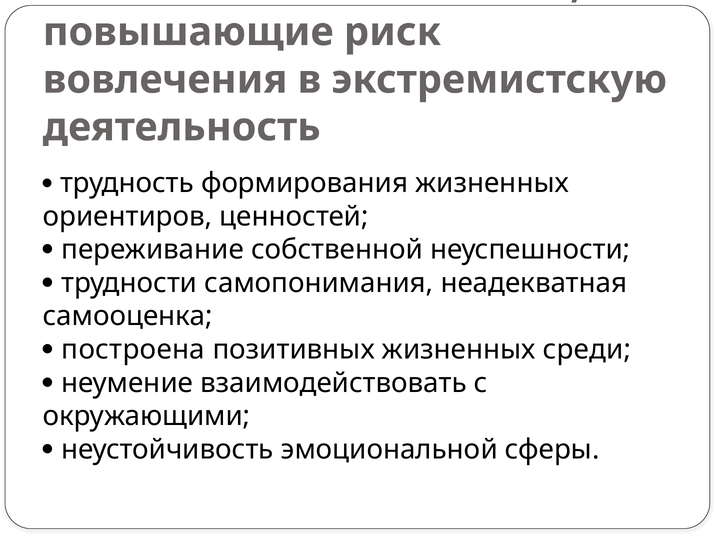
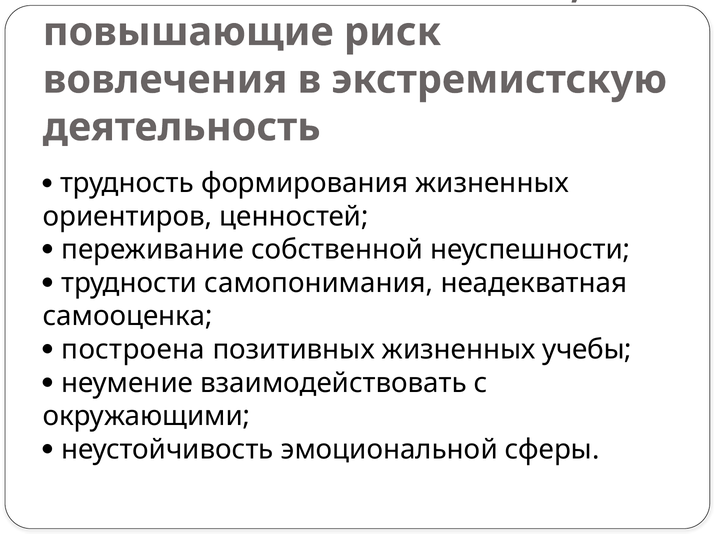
среди: среди -> учебы
